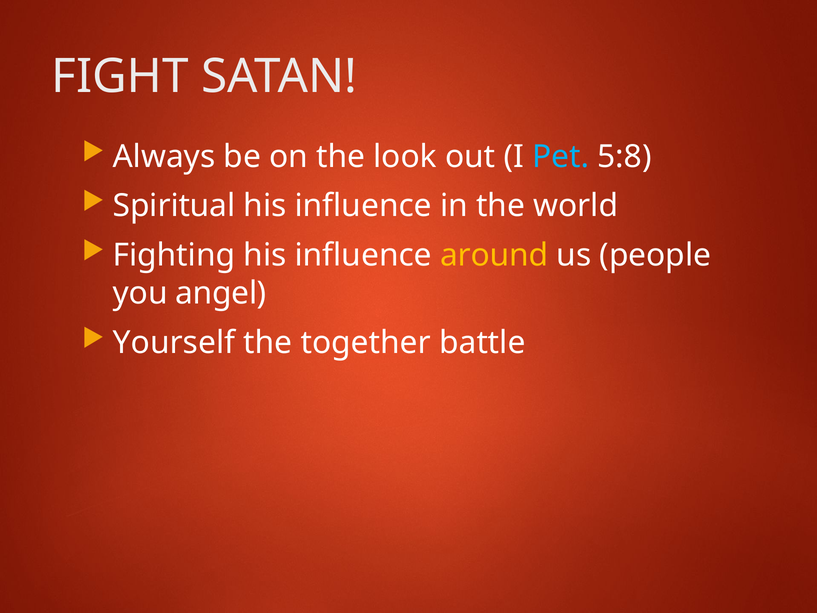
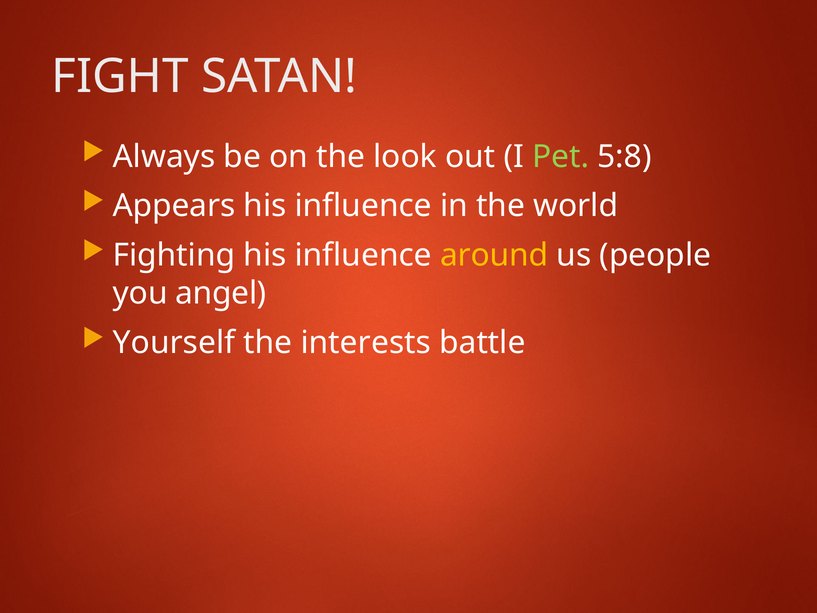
Pet colour: light blue -> light green
Spiritual: Spiritual -> Appears
together: together -> interests
